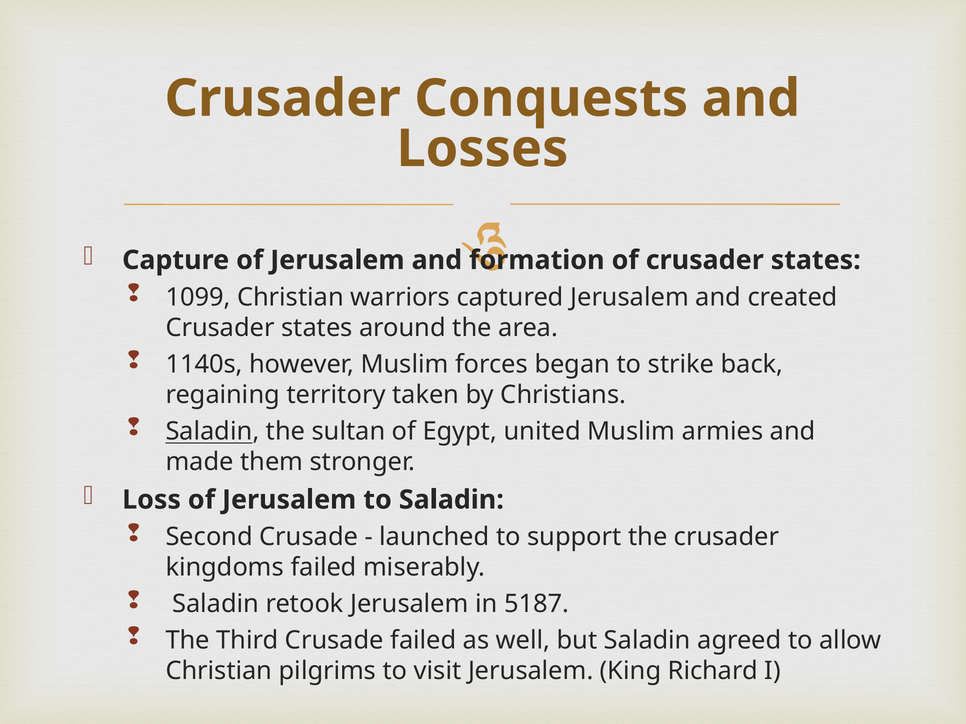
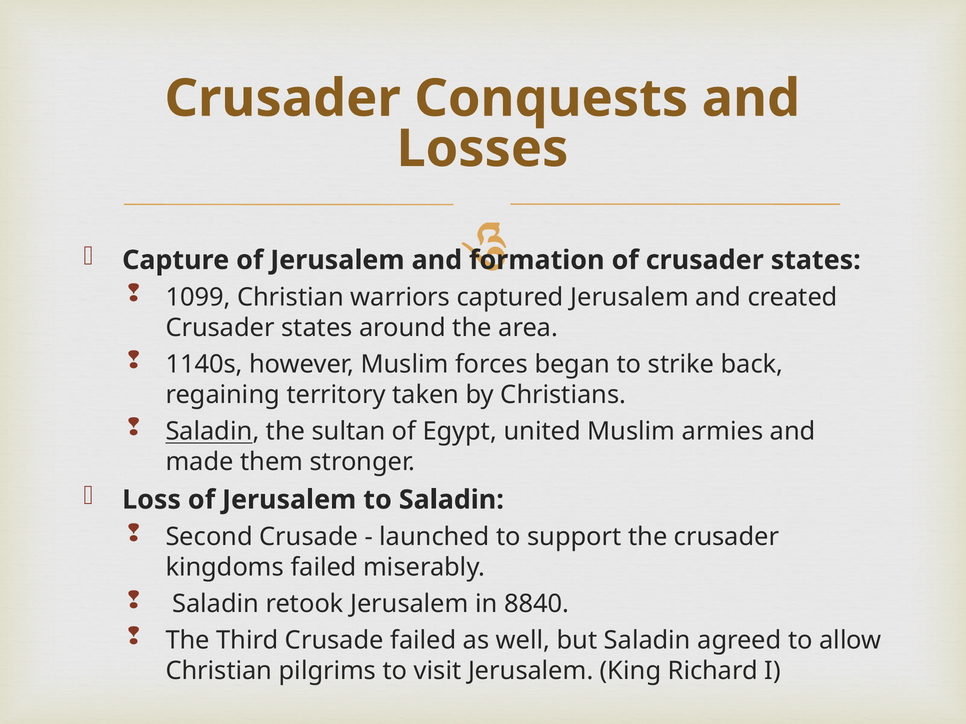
5187: 5187 -> 8840
